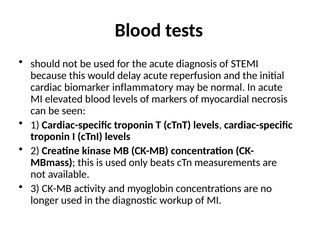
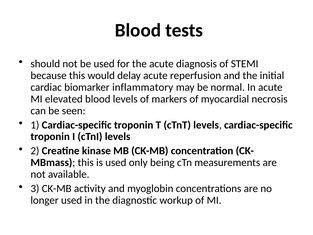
beats: beats -> being
